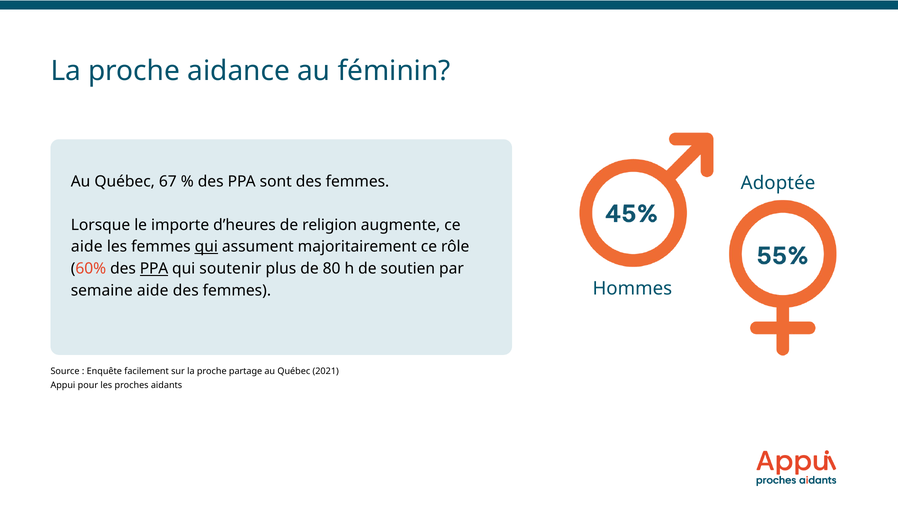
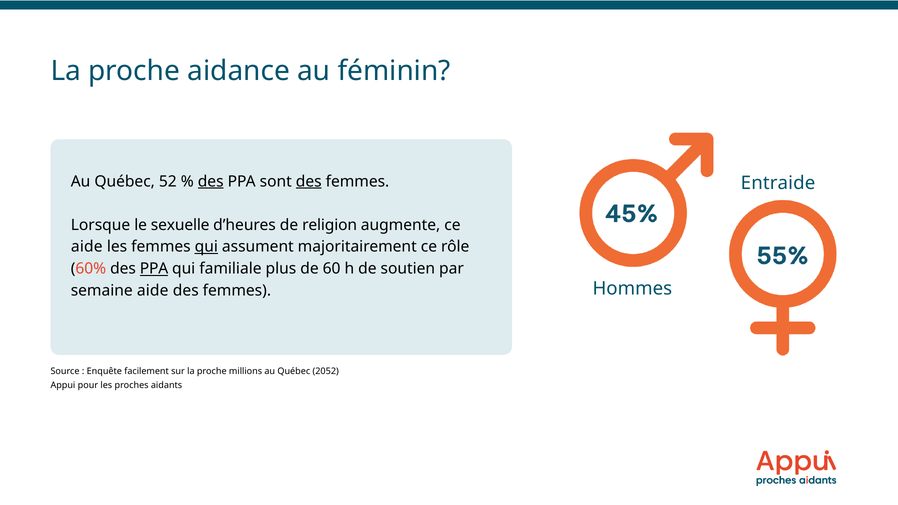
67: 67 -> 52
des at (211, 181) underline: none -> present
des at (309, 181) underline: none -> present
Adoptée: Adoptée -> Entraide
importe: importe -> sexuelle
soutenir: soutenir -> familiale
80: 80 -> 60
partage: partage -> millions
2021: 2021 -> 2052
